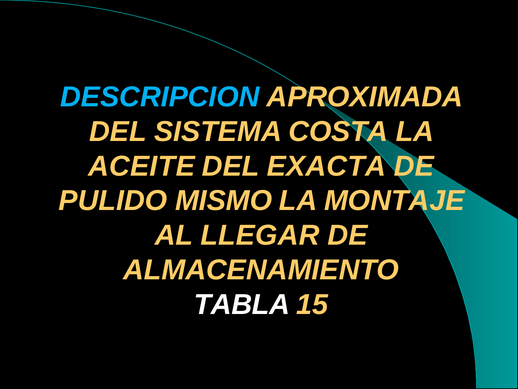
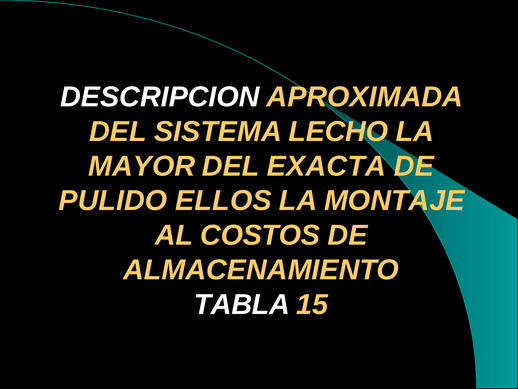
DESCRIPCION colour: light blue -> white
COSTA: COSTA -> LECHO
ACEITE: ACEITE -> MAYOR
MISMO: MISMO -> ELLOS
LLEGAR: LLEGAR -> COSTOS
